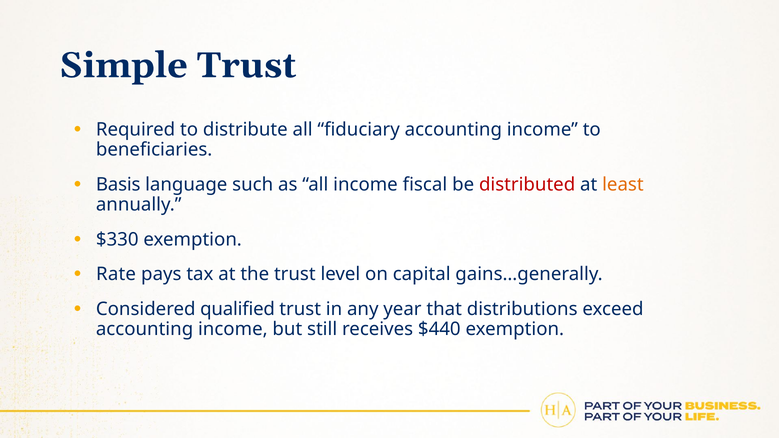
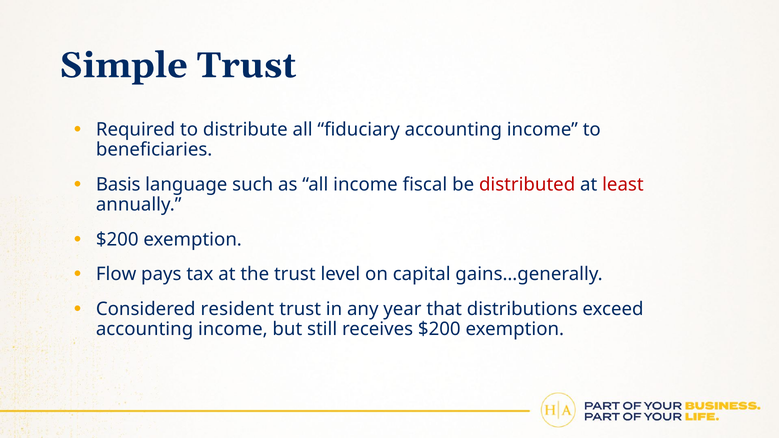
least colour: orange -> red
$330 at (117, 240): $330 -> $200
Rate: Rate -> Flow
qualified: qualified -> resident
receives $440: $440 -> $200
